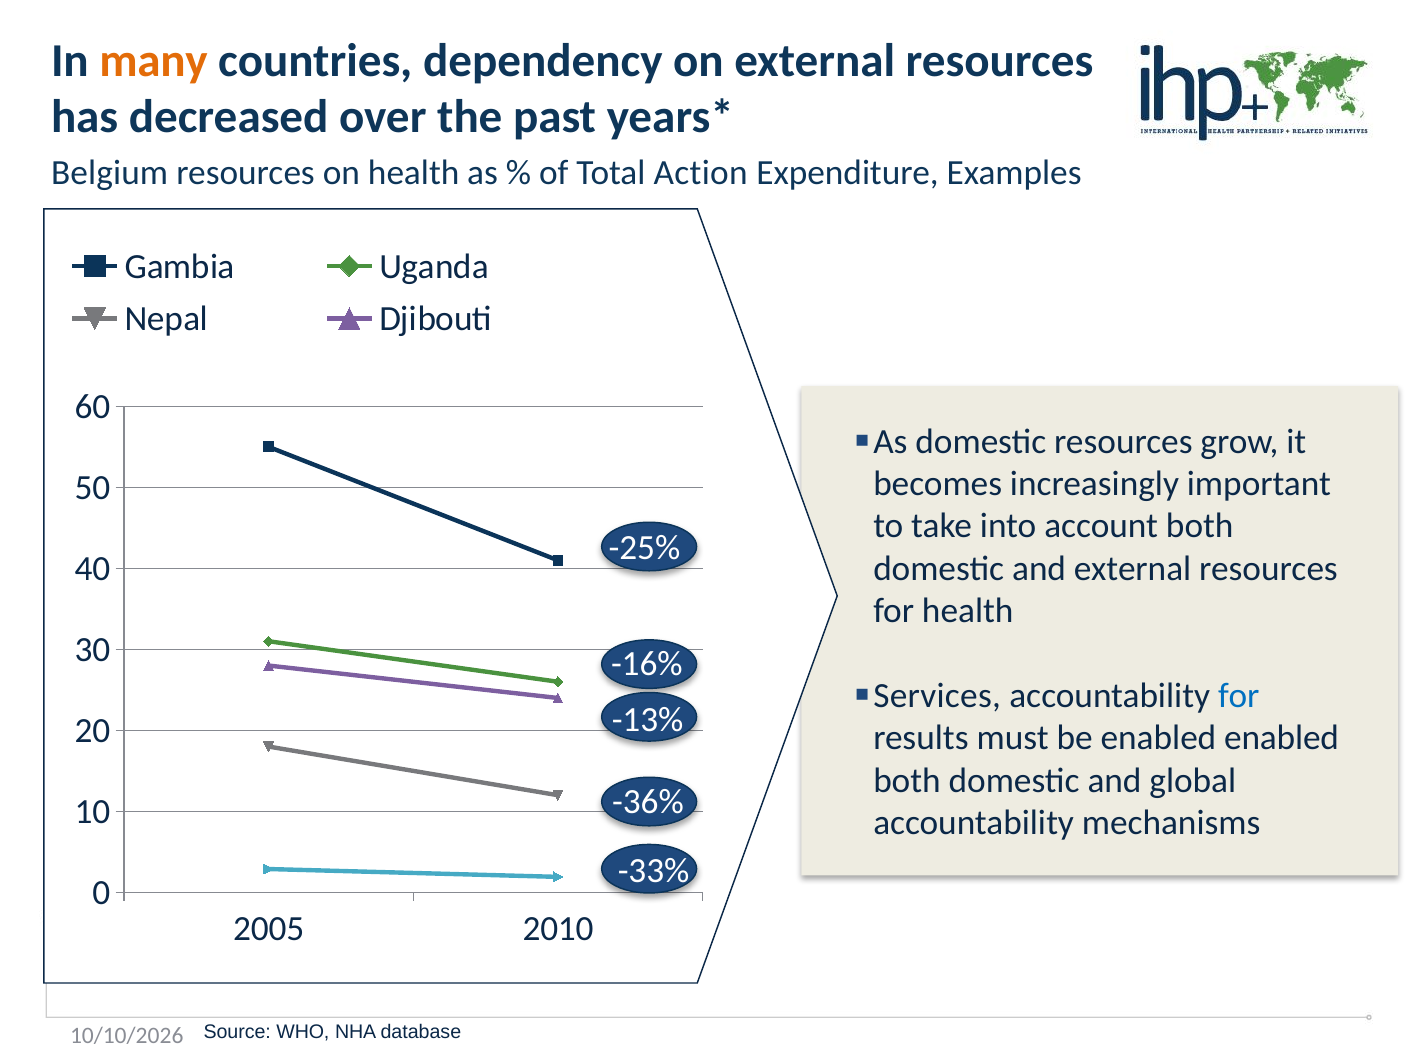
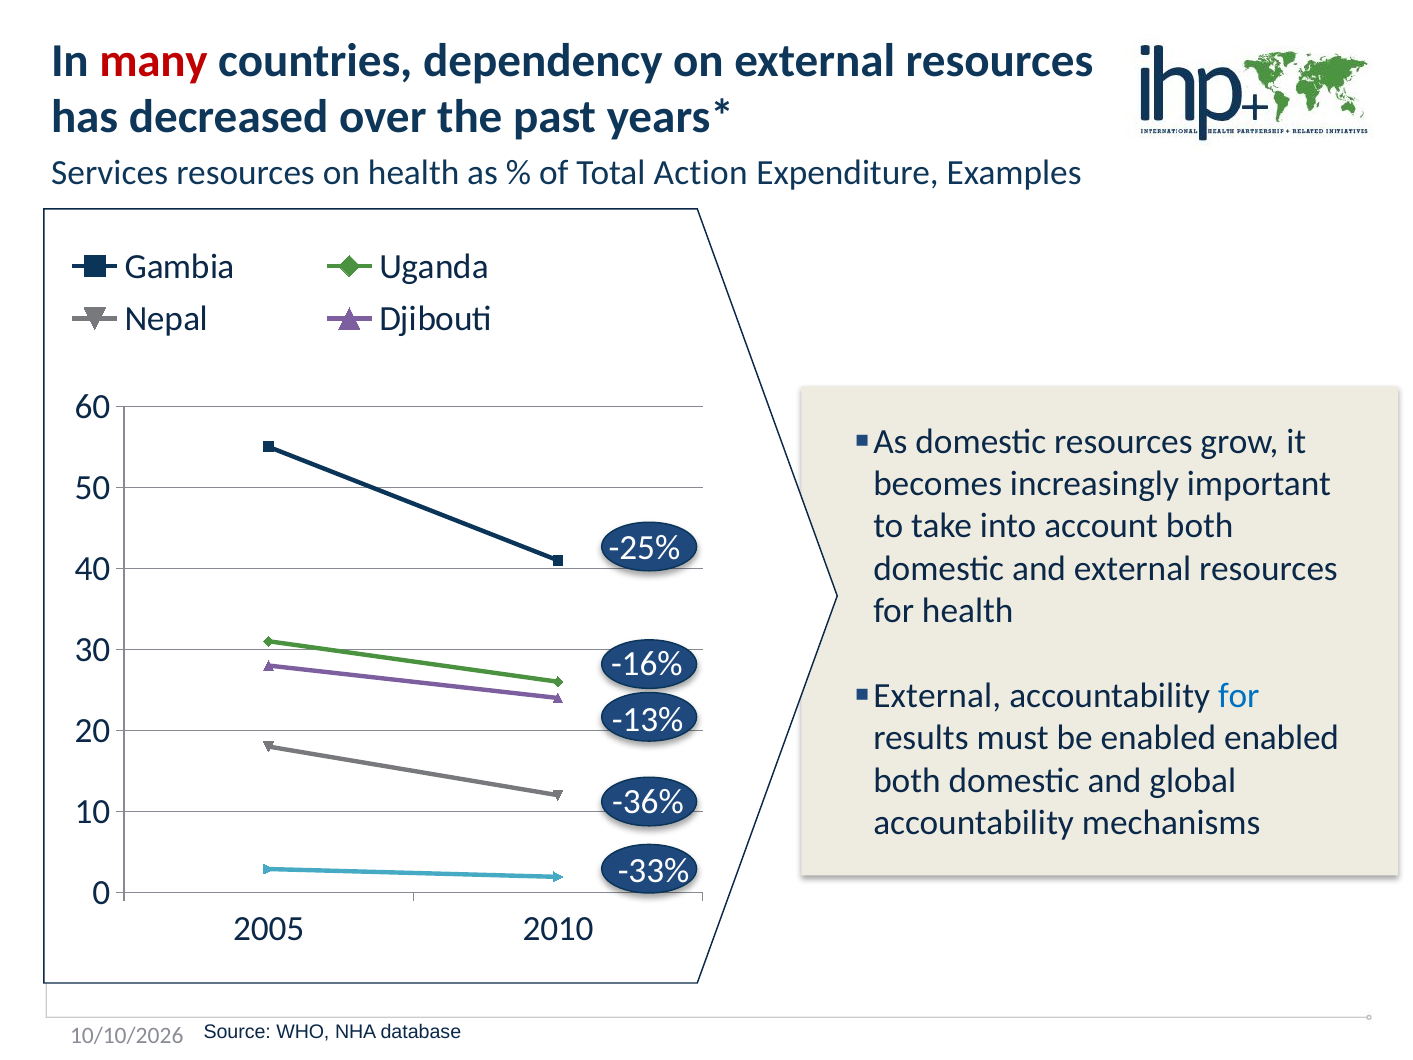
many colour: orange -> red
Belgium: Belgium -> Services
Services at (937, 696): Services -> External
